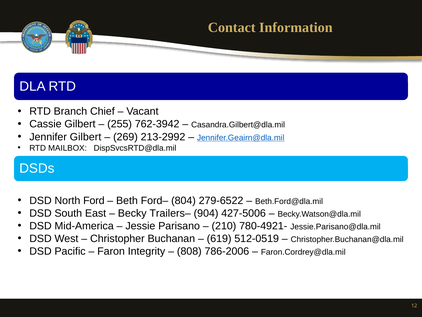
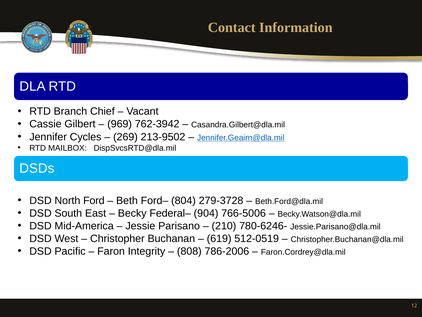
255: 255 -> 969
Jennifer Gilbert: Gilbert -> Cycles
213-2992: 213-2992 -> 213-9502
279-6522: 279-6522 -> 279-3728
Trailers–: Trailers– -> Federal–
427-5006: 427-5006 -> 766-5006
780-4921-: 780-4921- -> 780-6246-
